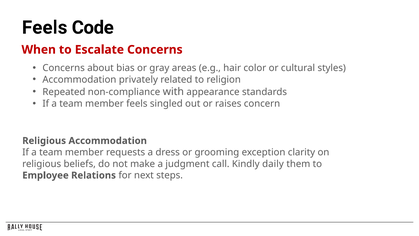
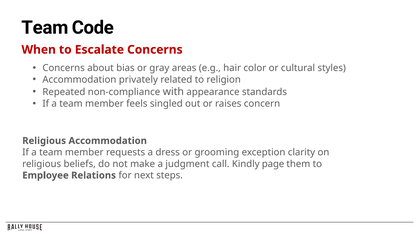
Feels at (45, 28): Feels -> Team
daily: daily -> page
